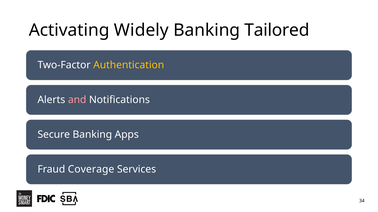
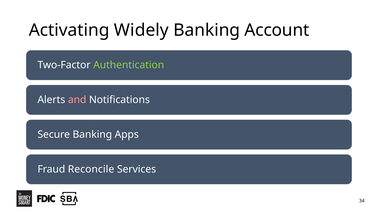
Tailored: Tailored -> Account
Authentication colour: yellow -> light green
Coverage: Coverage -> Reconcile
